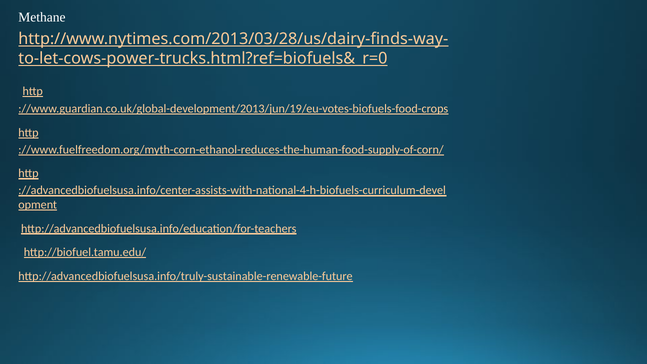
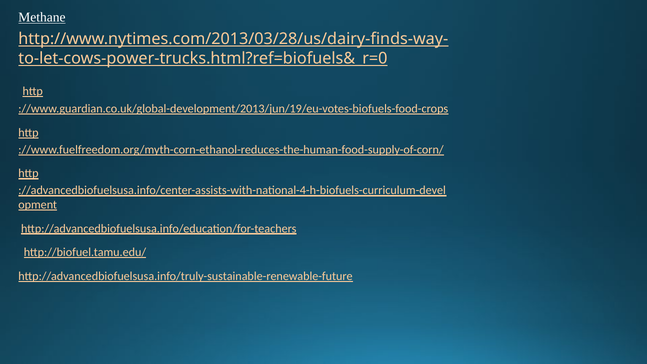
Methane underline: none -> present
